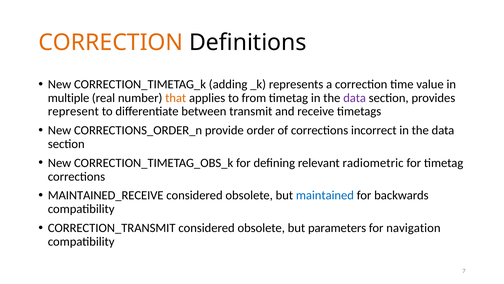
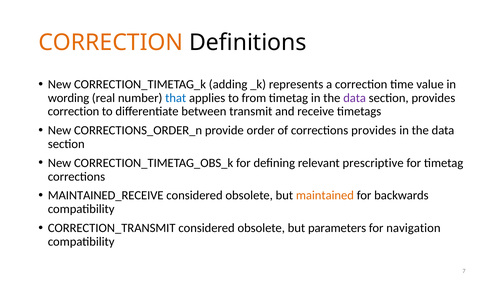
multiple: multiple -> wording
that colour: orange -> blue
represent at (73, 111): represent -> correction
corrections incorrect: incorrect -> provides
radiometric: radiometric -> prescriptive
maintained colour: blue -> orange
